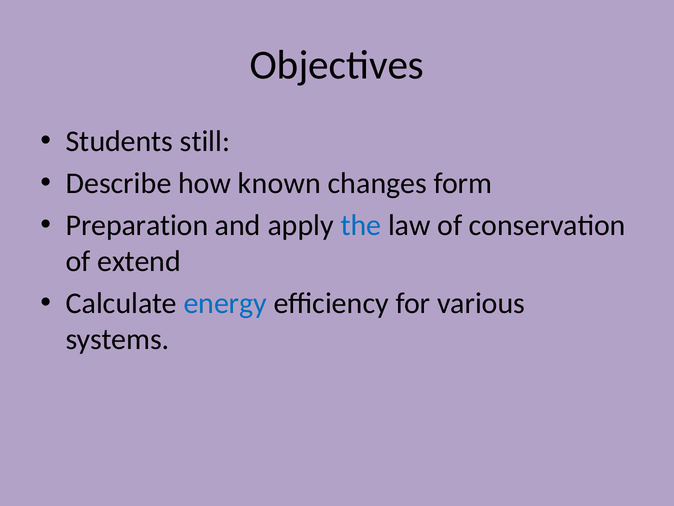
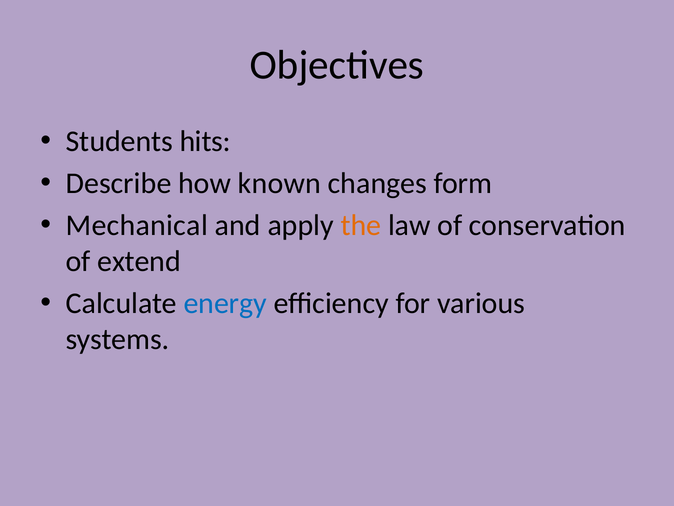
still: still -> hits
Preparation: Preparation -> Mechanical
the colour: blue -> orange
